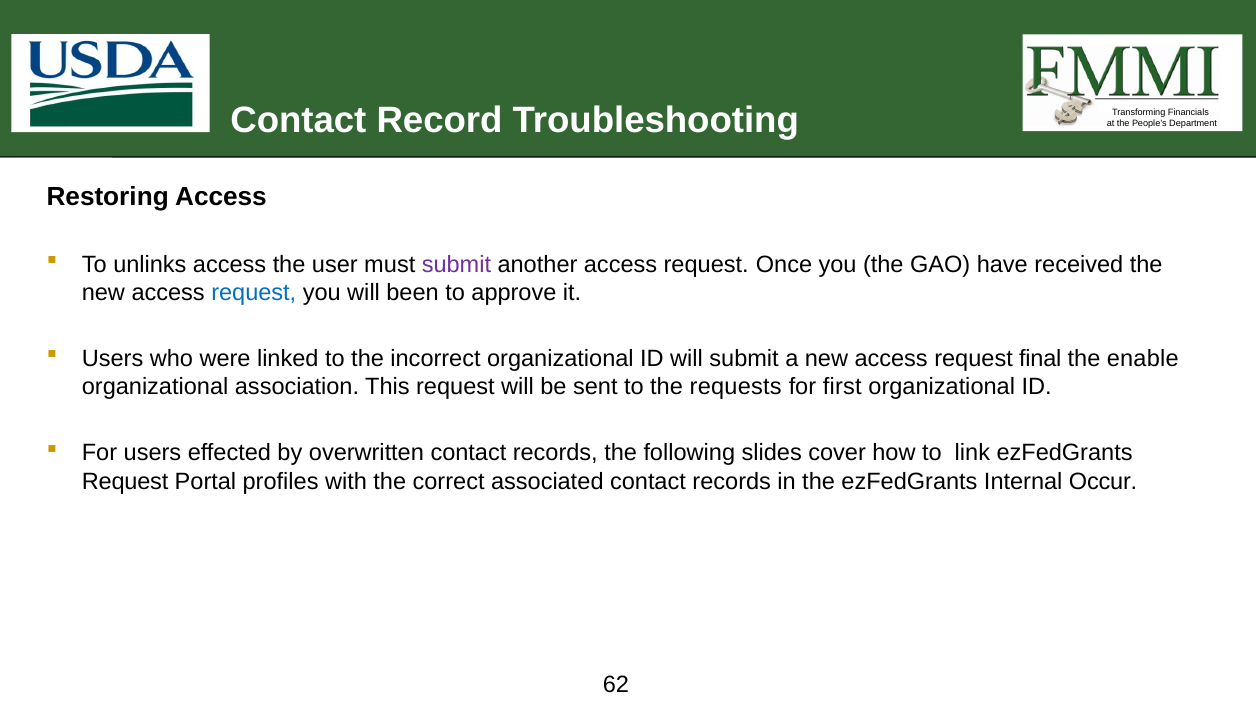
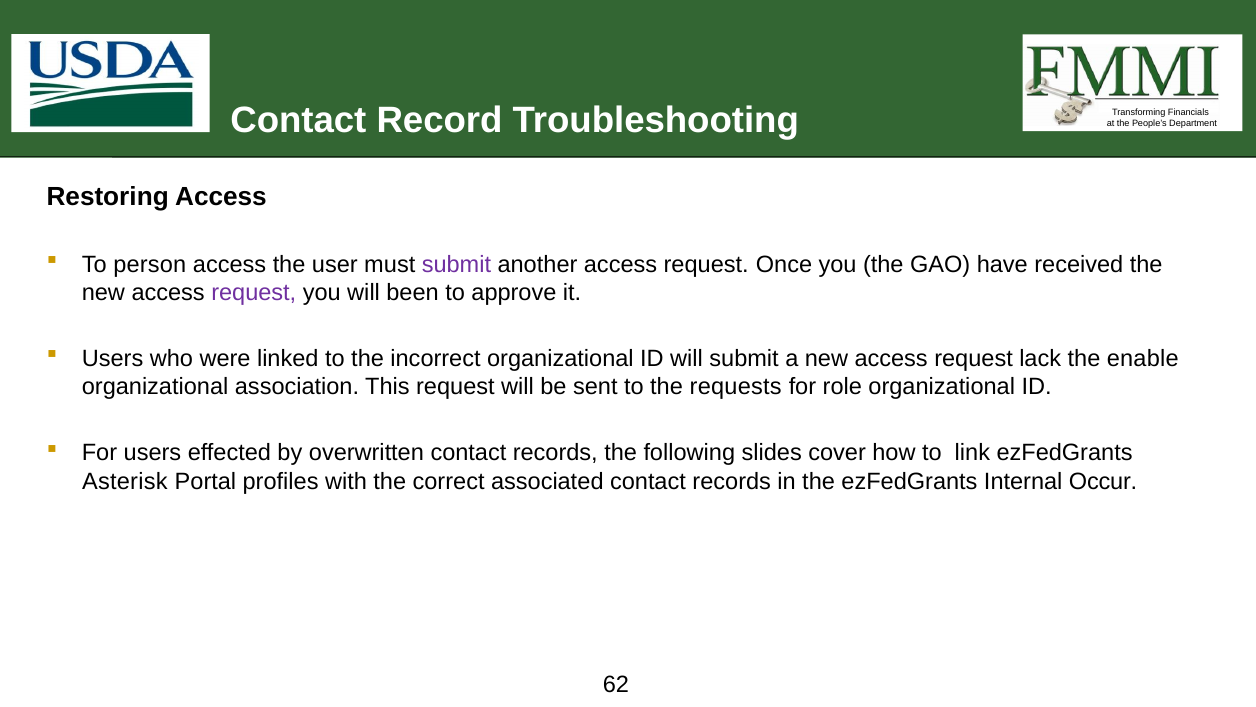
unlinks: unlinks -> person
request at (254, 293) colour: blue -> purple
final: final -> lack
first: first -> role
Request at (125, 481): Request -> Asterisk
